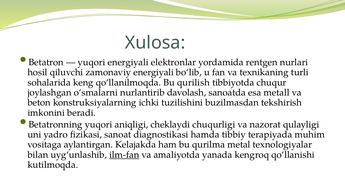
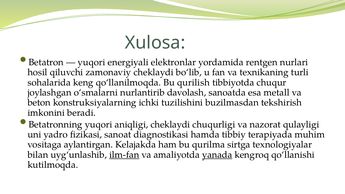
zamonaviy energiyali: energiyali -> cheklaydi
metal: metal -> sirtga
yanada underline: none -> present
